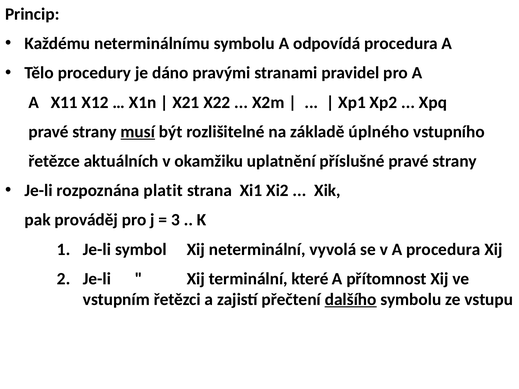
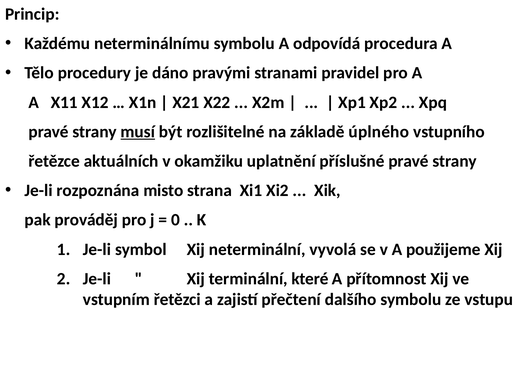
platit: platit -> misto
3: 3 -> 0
A procedura: procedura -> použijeme
dalšího underline: present -> none
